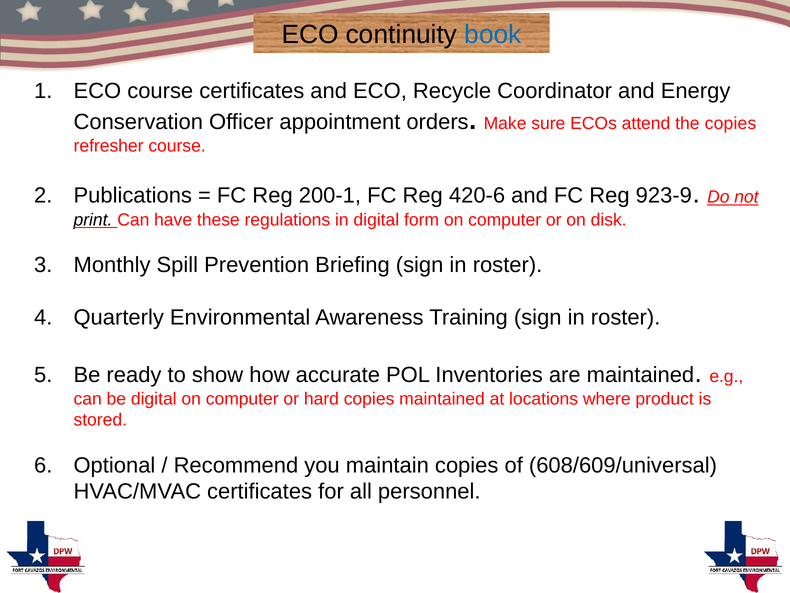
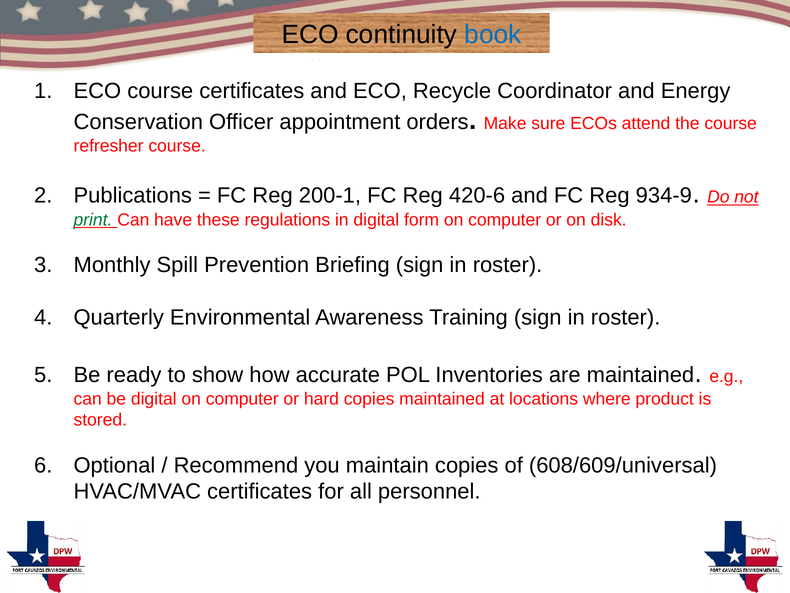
the copies: copies -> course
923-9: 923-9 -> 934-9
print colour: black -> green
